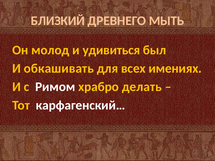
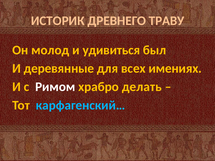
БЛИЗКИЙ: БЛИЗКИЙ -> ИСТОРИК
МЫТЬ: МЫТЬ -> ТРАВУ
обкашивать: обкашивать -> деревянные
карфагенский… colour: white -> light blue
